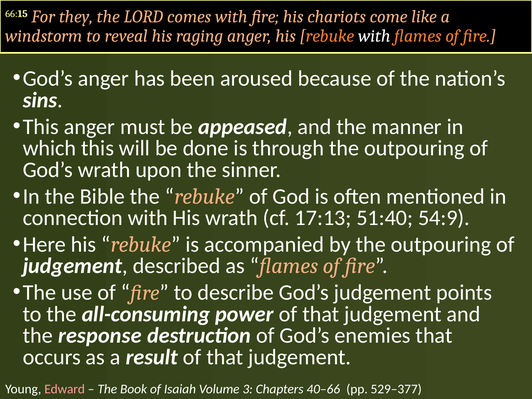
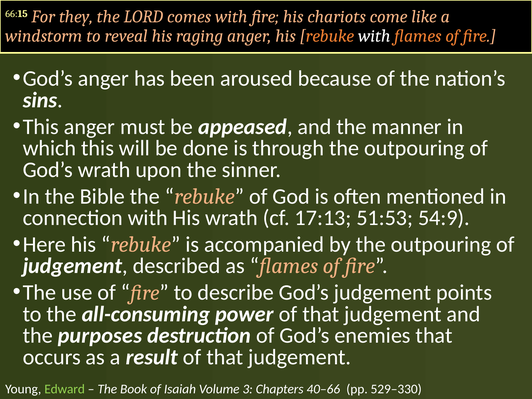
51:40: 51:40 -> 51:53
response: response -> purposes
Edward colour: pink -> light green
529–377: 529–377 -> 529–330
